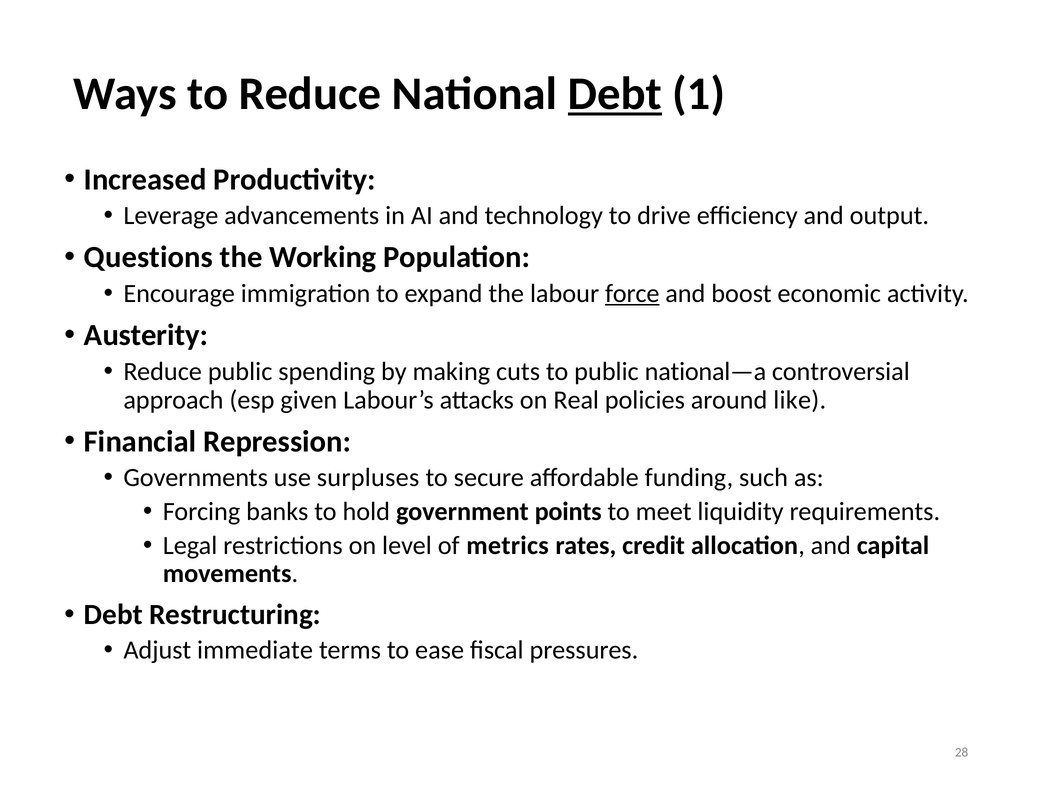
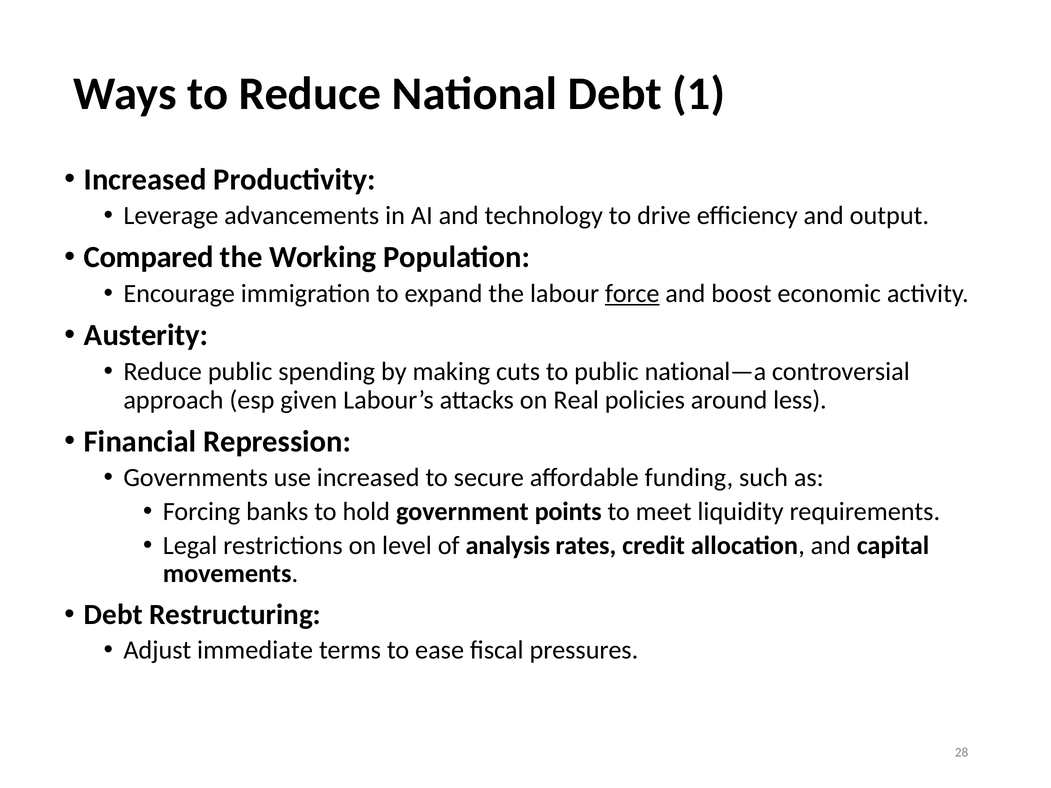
Debt at (615, 94) underline: present -> none
Questions: Questions -> Compared
like: like -> less
use surpluses: surpluses -> increased
metrics: metrics -> analysis
